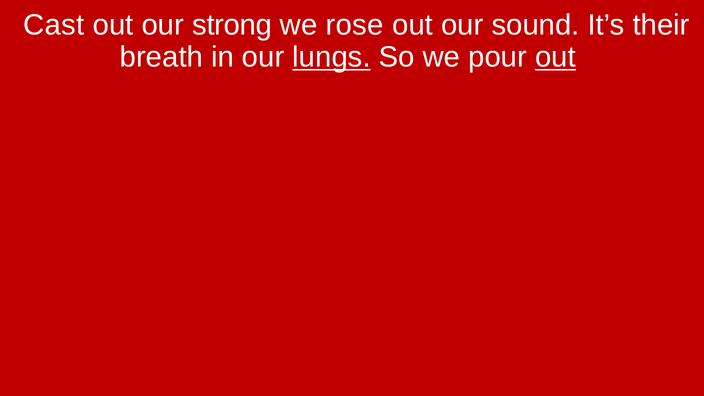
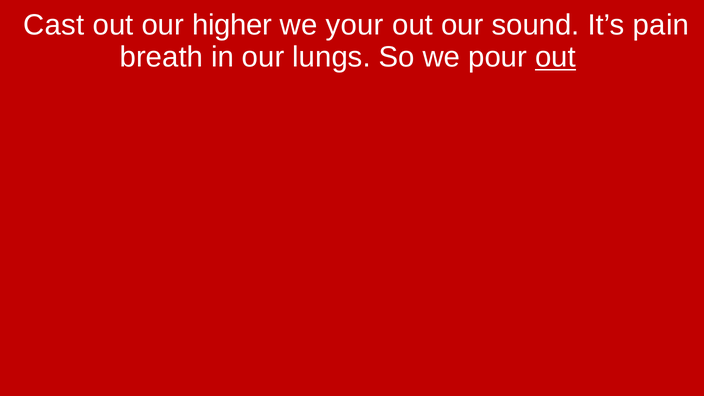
strong: strong -> higher
rose: rose -> your
their: their -> pain
lungs underline: present -> none
